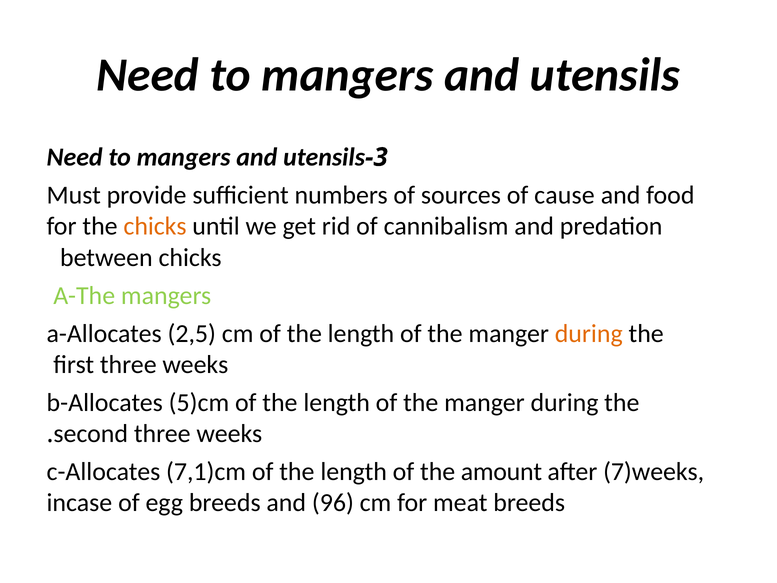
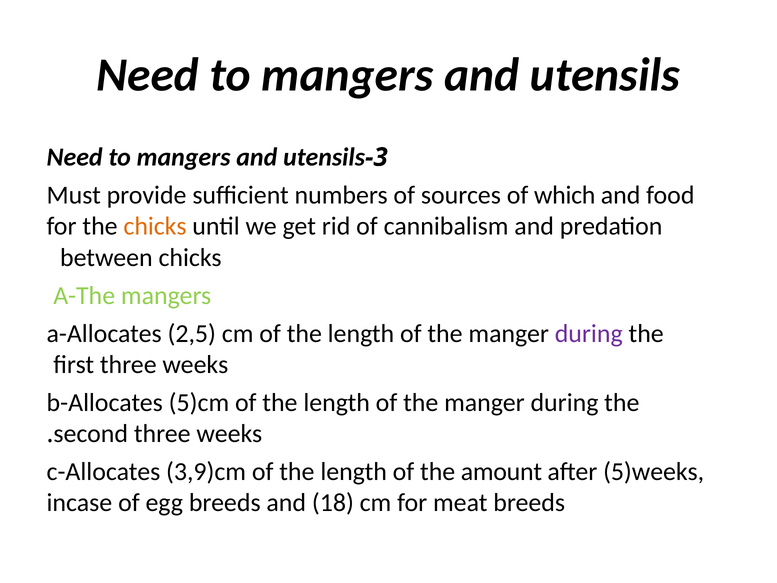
cause: cause -> which
during at (589, 333) colour: orange -> purple
7,1)cm: 7,1)cm -> 3,9)cm
7)weeks: 7)weeks -> 5)weeks
96: 96 -> 18
